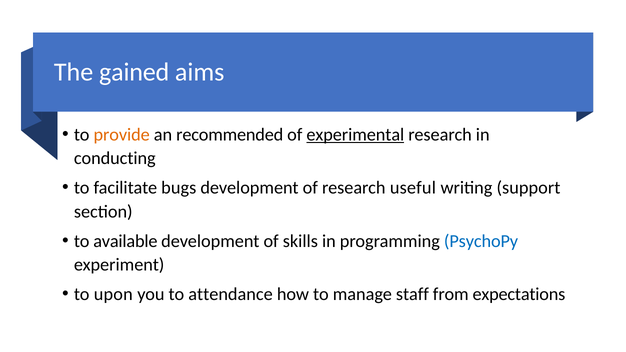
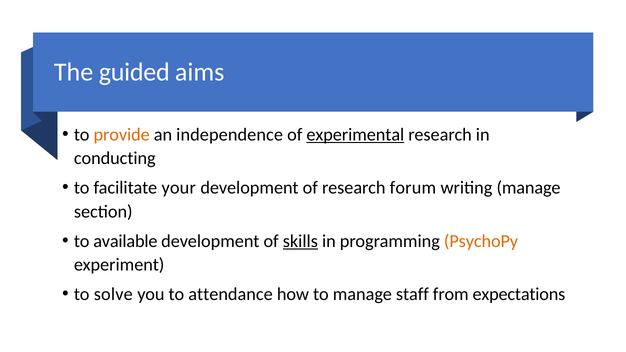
gained: gained -> guided
recommended: recommended -> independence
bugs: bugs -> your
useful: useful -> forum
writing support: support -> manage
skills underline: none -> present
PsychoPy colour: blue -> orange
upon: upon -> solve
